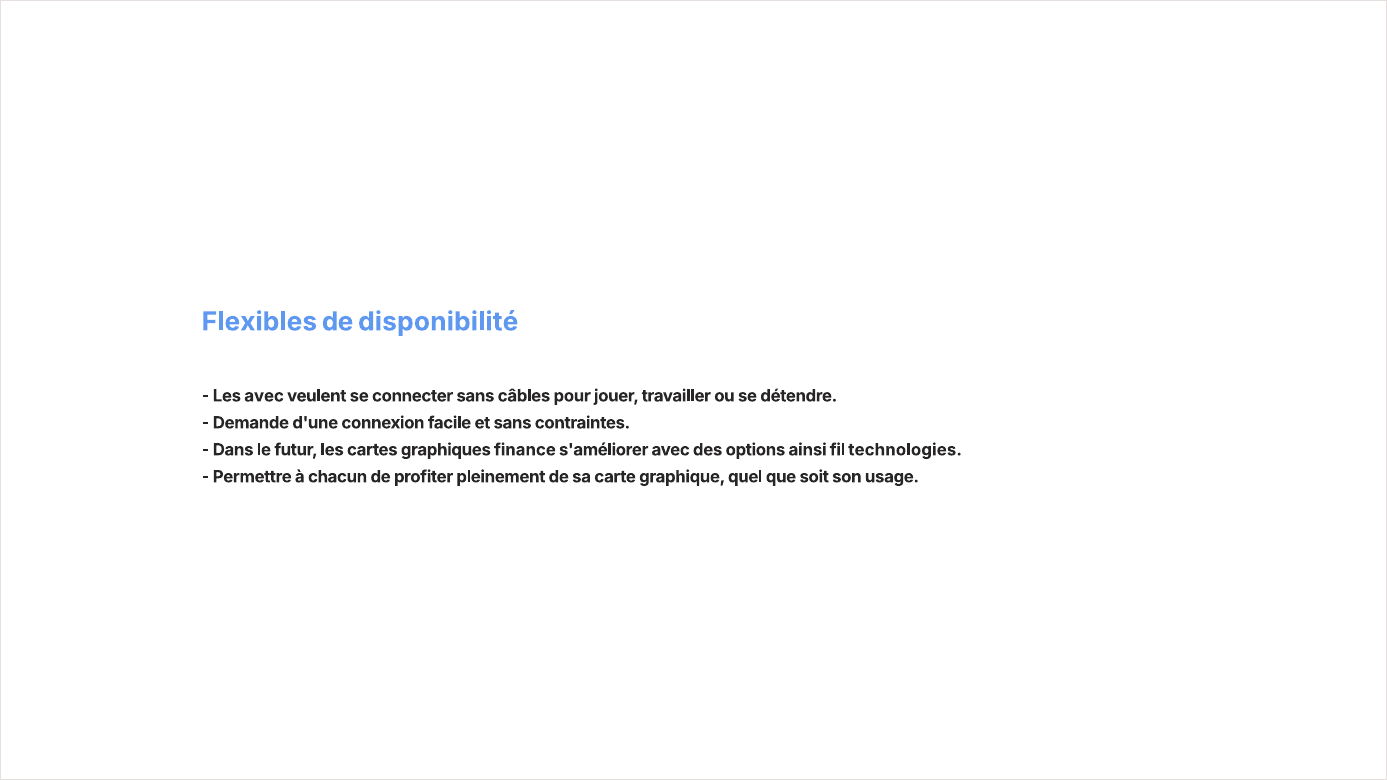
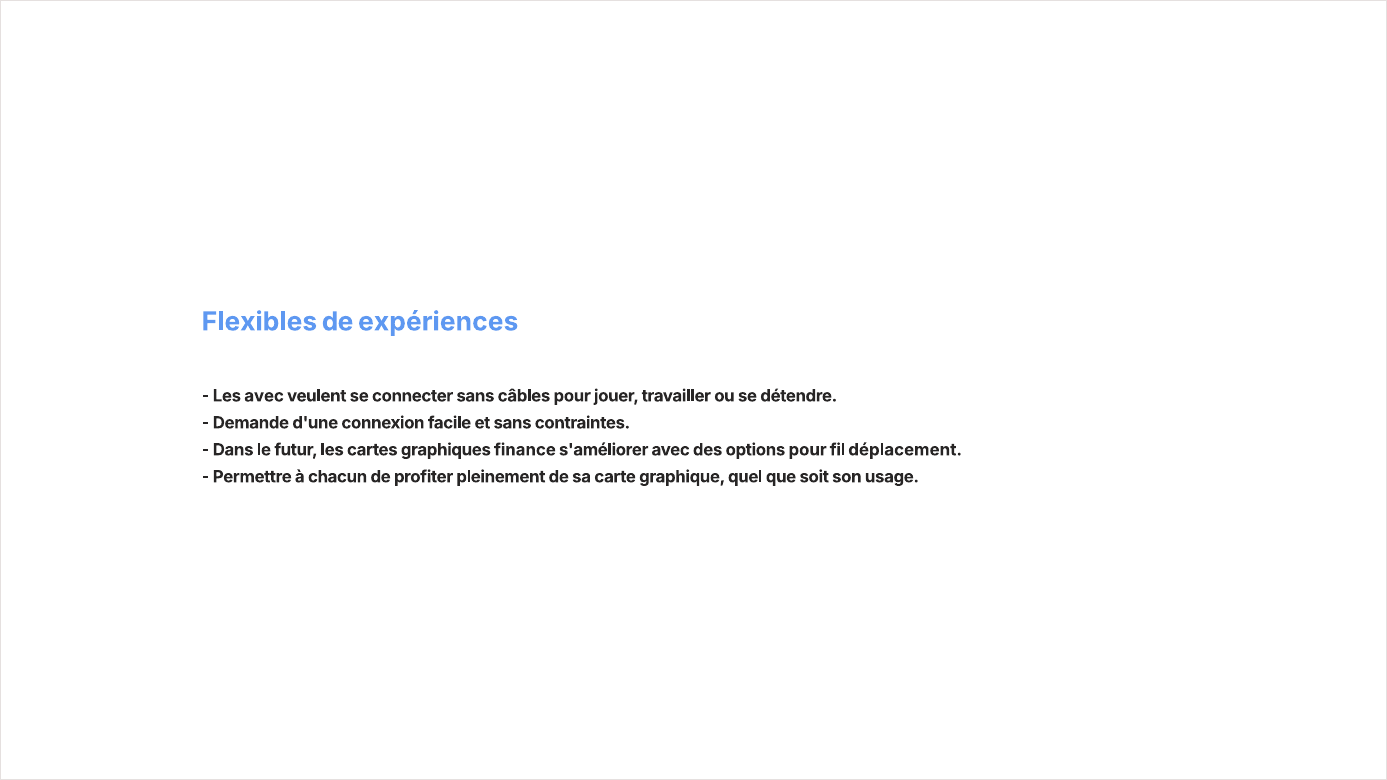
disponibilité: disponibilité -> expériences
options ainsi: ainsi -> pour
technologies: technologies -> déplacement
